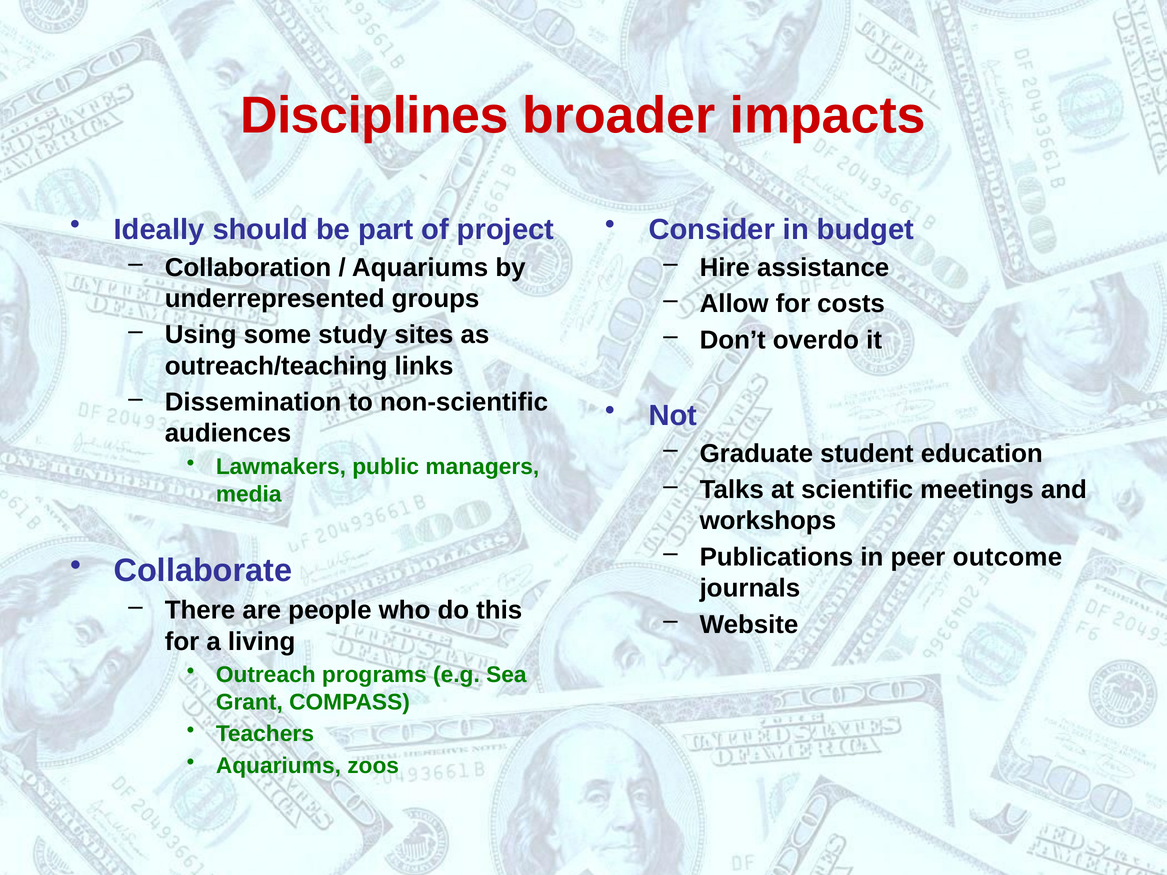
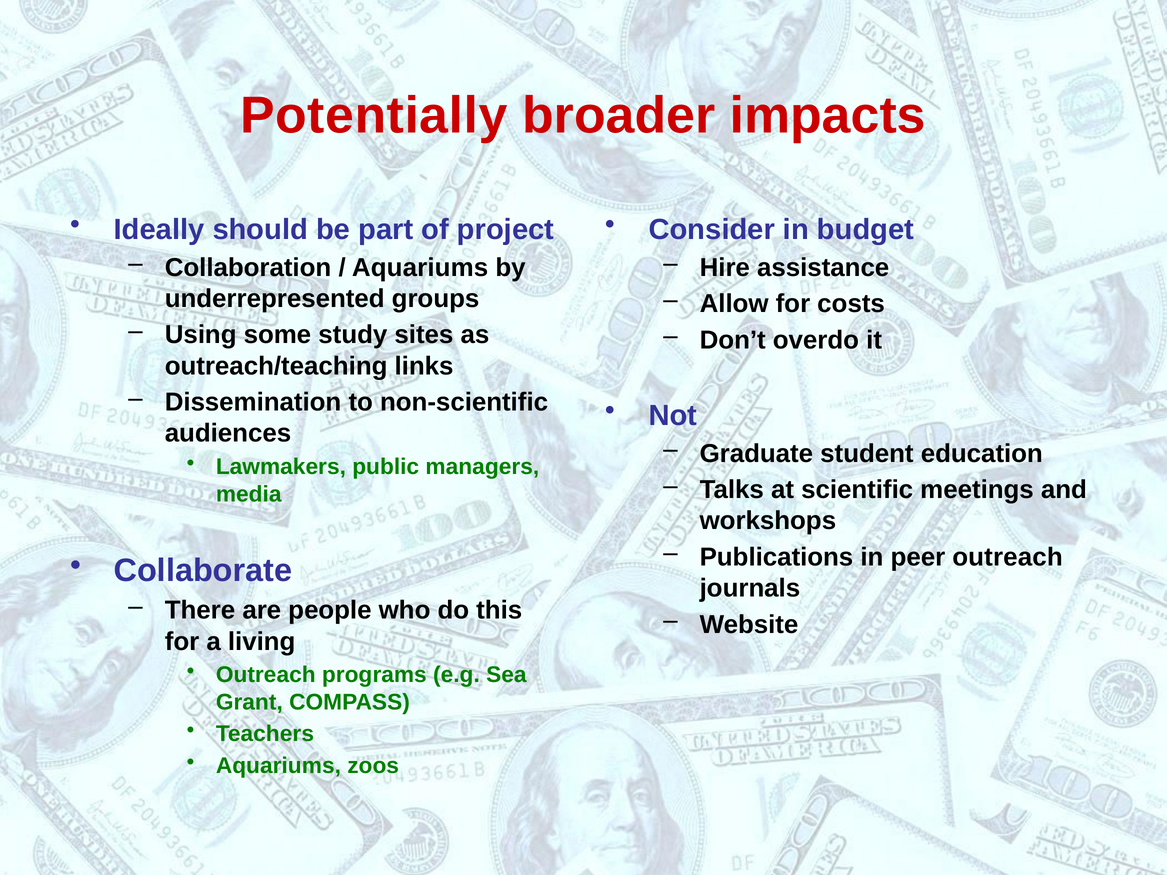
Disciplines: Disciplines -> Potentially
peer outcome: outcome -> outreach
